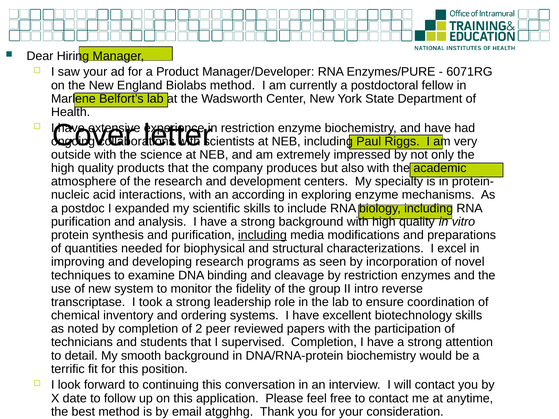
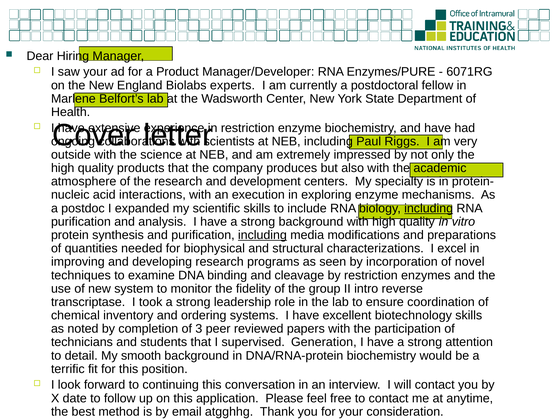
Biolabs method: method -> experts
according: according -> execution
including at (429, 208) underline: none -> present
2: 2 -> 3
supervised Completion: Completion -> Generation
